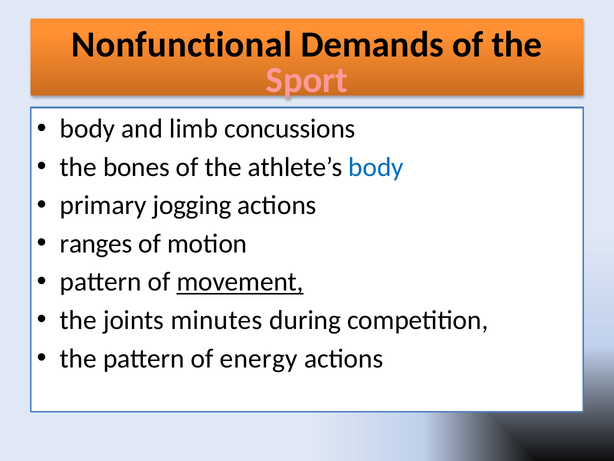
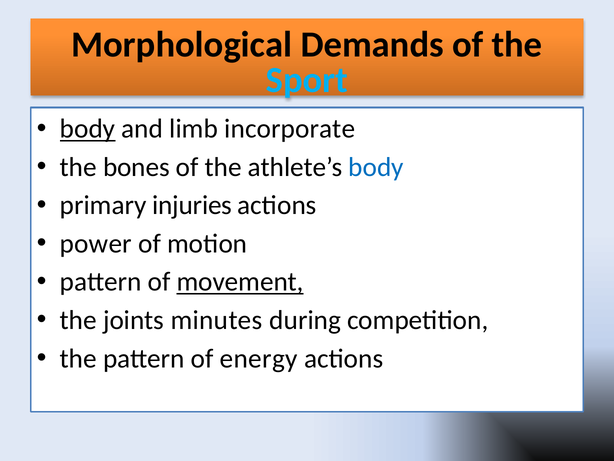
Nonfunctional: Nonfunctional -> Morphological
Sport colour: pink -> light blue
body at (88, 129) underline: none -> present
concussions: concussions -> incorporate
jogging: jogging -> injuries
ranges: ranges -> power
